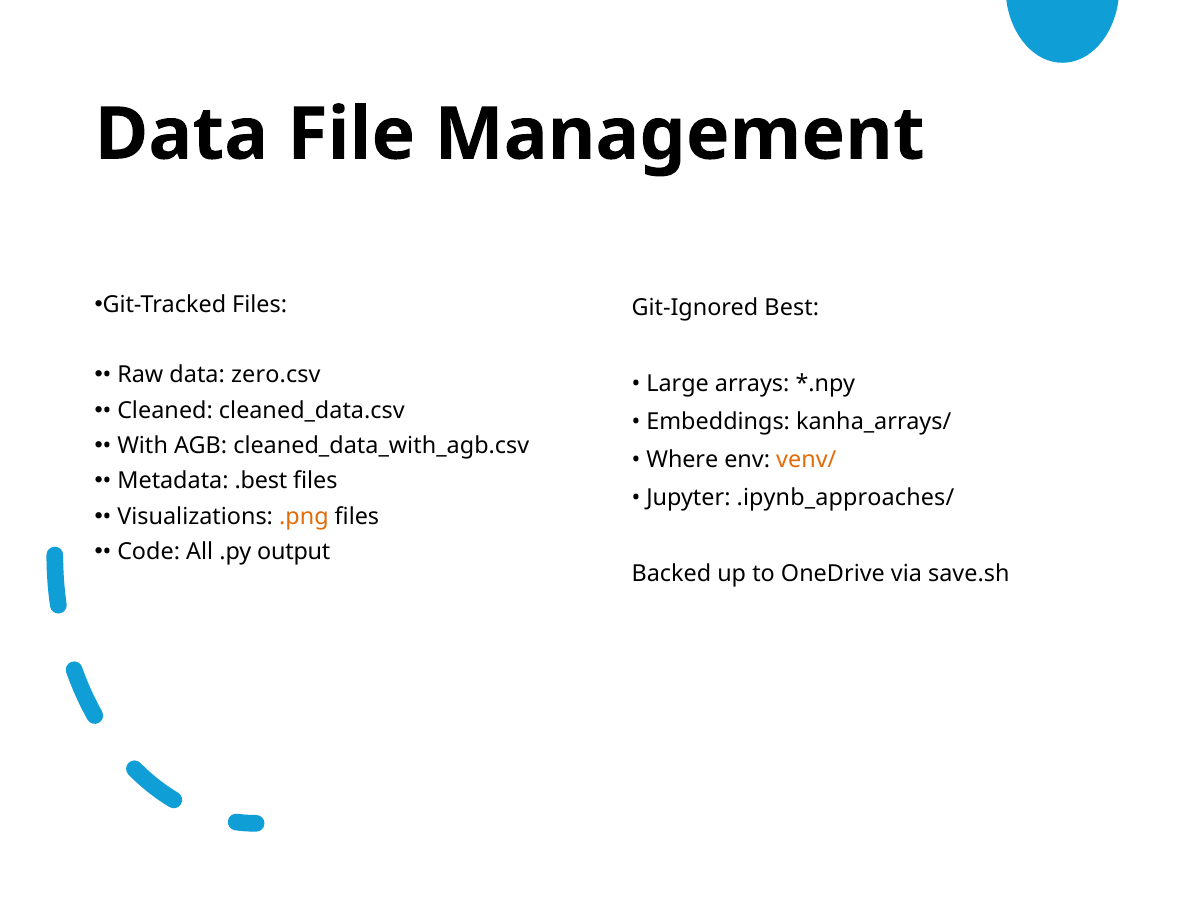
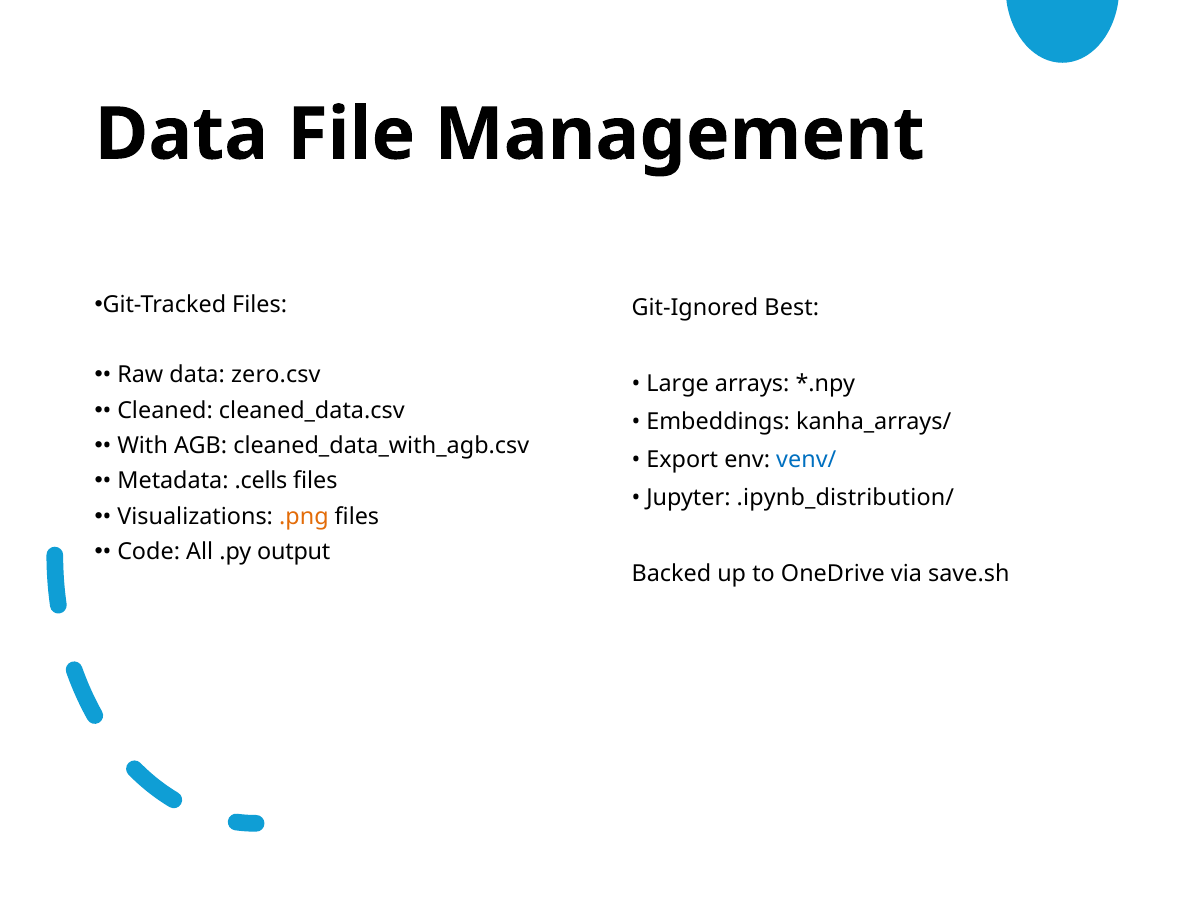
Where: Where -> Export
venv/ colour: orange -> blue
.best: .best -> .cells
.ipynb_approaches/: .ipynb_approaches/ -> .ipynb_distribution/
